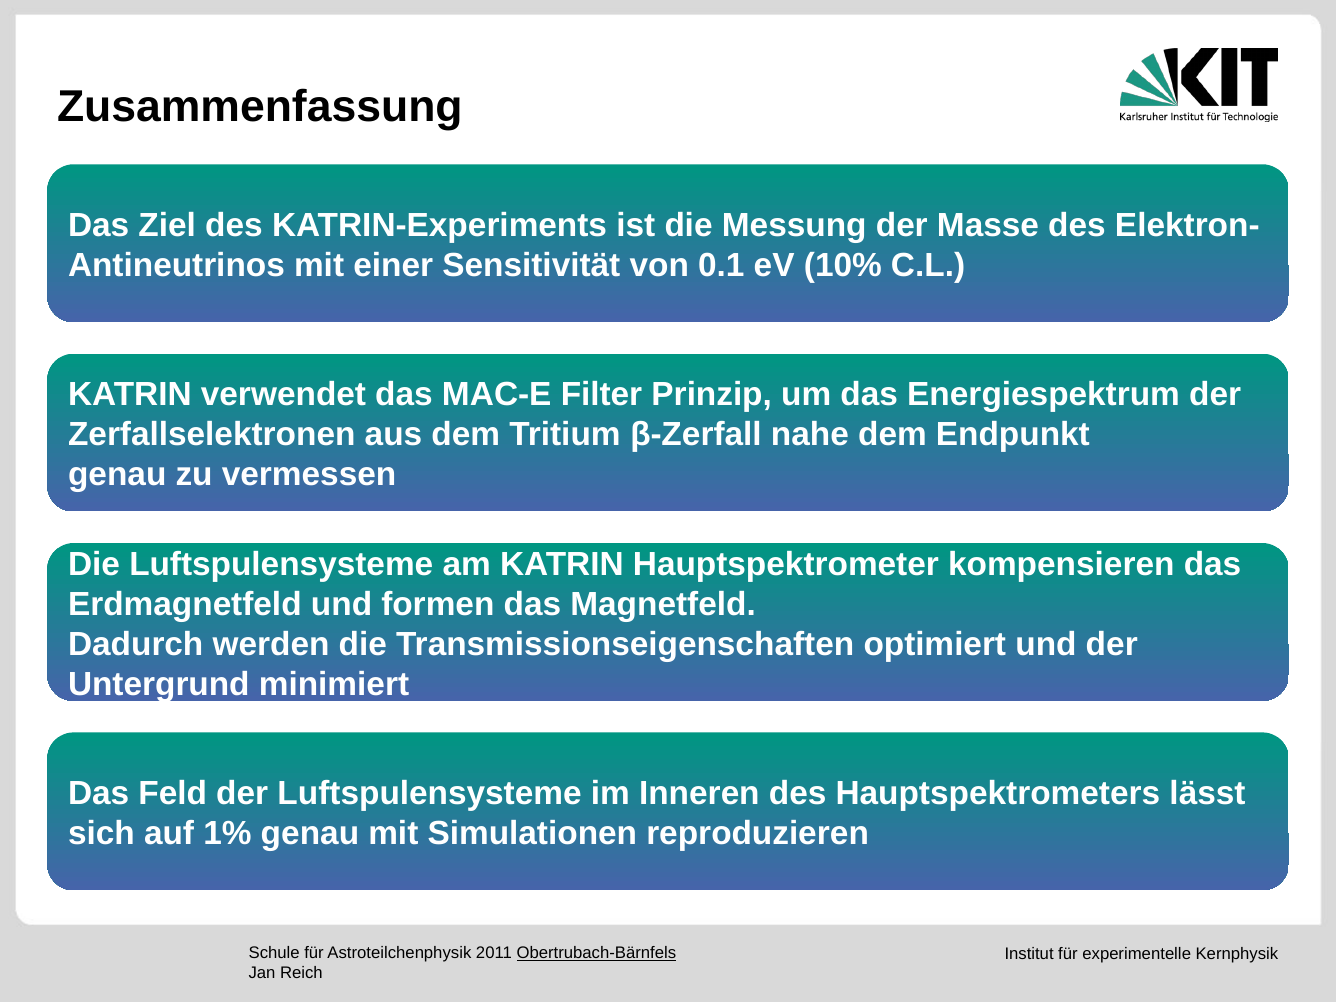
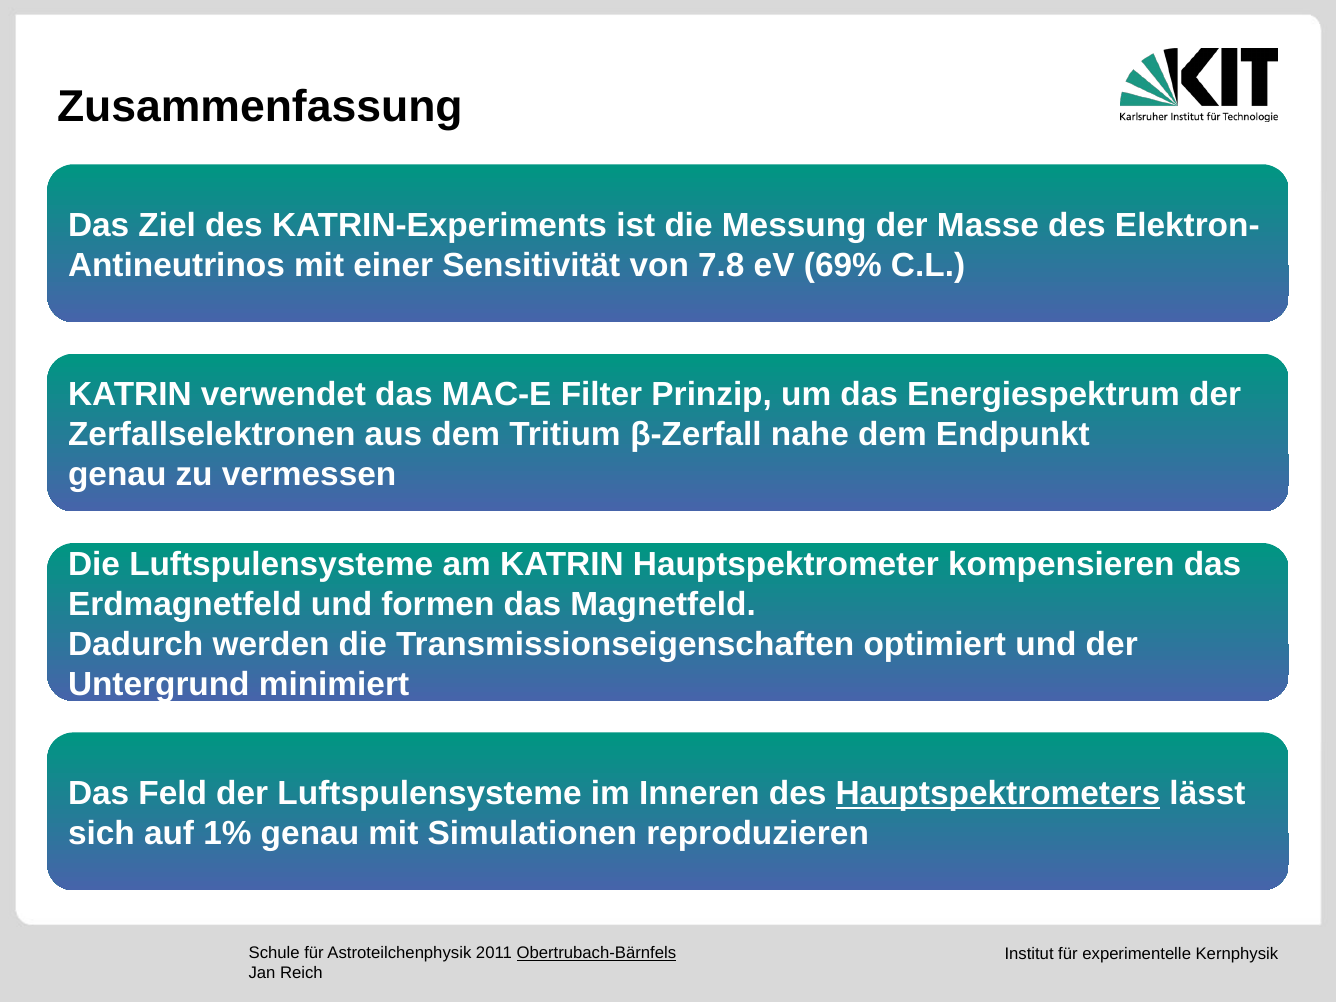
0.1: 0.1 -> 7.8
10%: 10% -> 69%
Hauptspektrometers underline: none -> present
